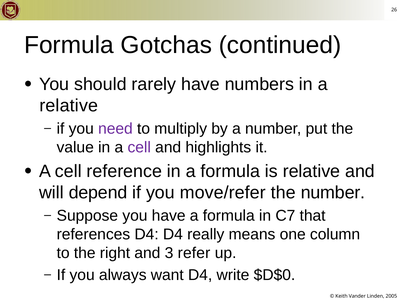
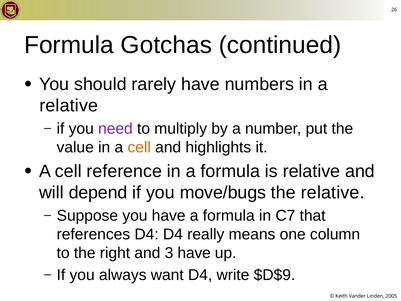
cell at (139, 147) colour: purple -> orange
move/refer: move/refer -> move/bugs
the number: number -> relative
3 refer: refer -> have
$D$0: $D$0 -> $D$9
